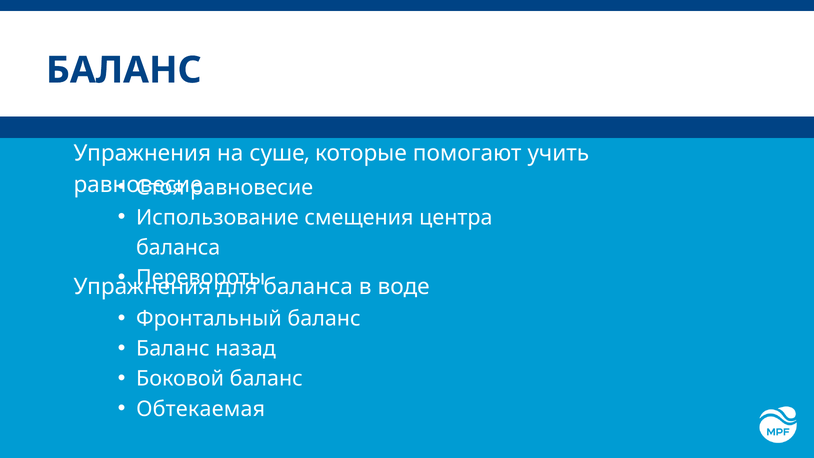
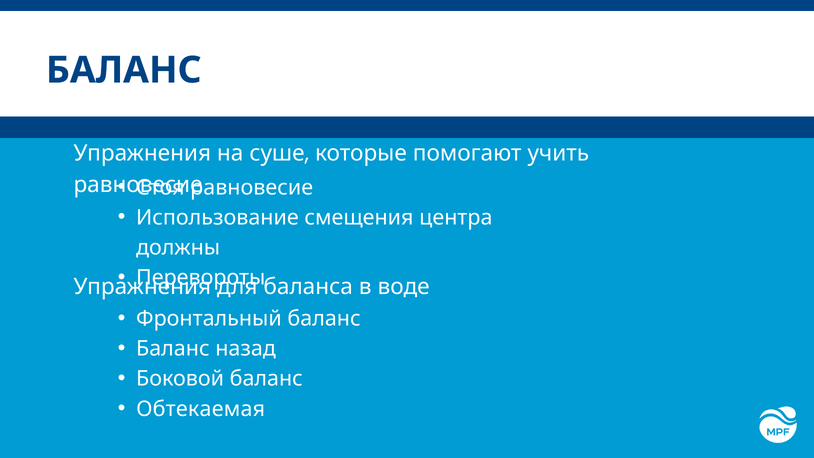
баланса at (178, 248): баланса -> должны
